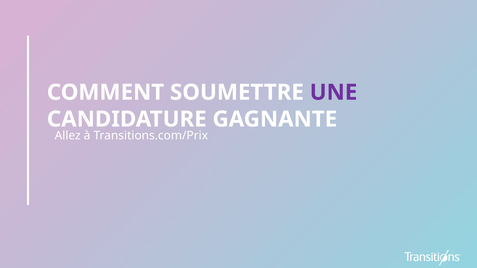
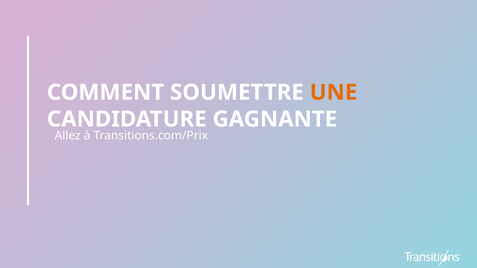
UNE colour: purple -> orange
